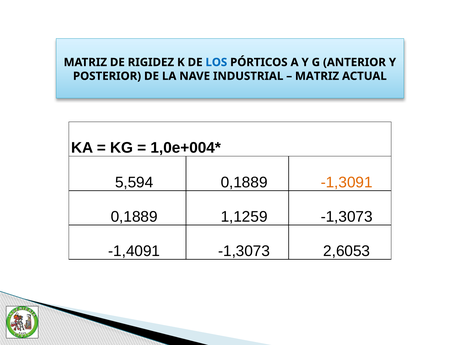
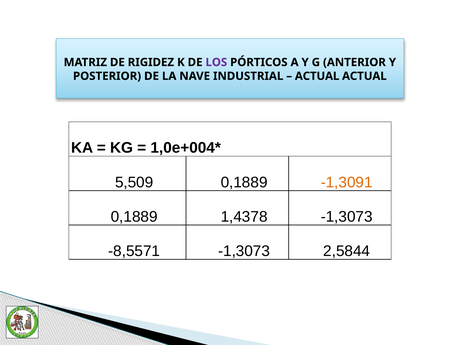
LOS colour: blue -> purple
MATRIZ at (317, 76): MATRIZ -> ACTUAL
5,594: 5,594 -> 5,509
1,1259: 1,1259 -> 1,4378
-1,4091: -1,4091 -> -8,5571
2,6053: 2,6053 -> 2,5844
